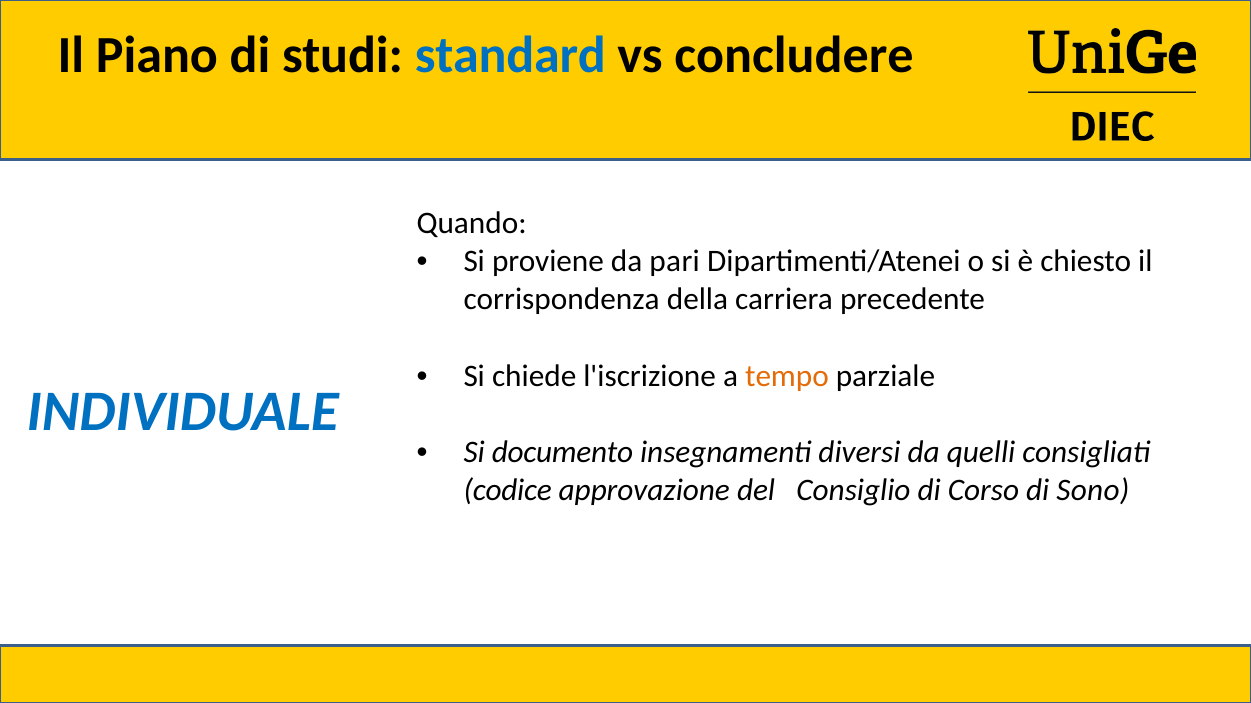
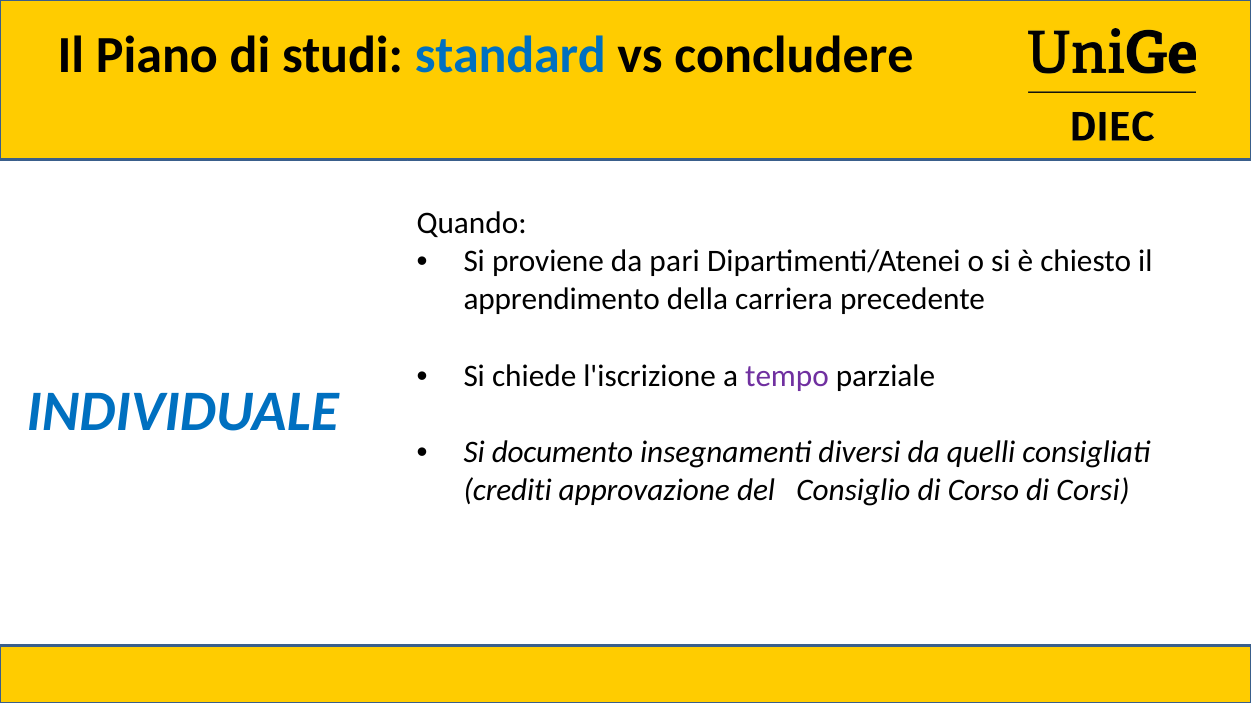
corrispondenza: corrispondenza -> apprendimento
tempo colour: orange -> purple
codice: codice -> crediti
Sono: Sono -> Corsi
